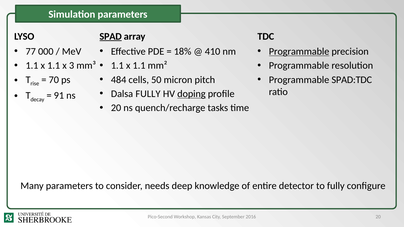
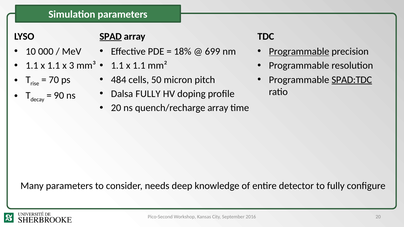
77: 77 -> 10
410: 410 -> 699
SPAD:TDC underline: none -> present
doping underline: present -> none
91: 91 -> 90
quench/recharge tasks: tasks -> array
